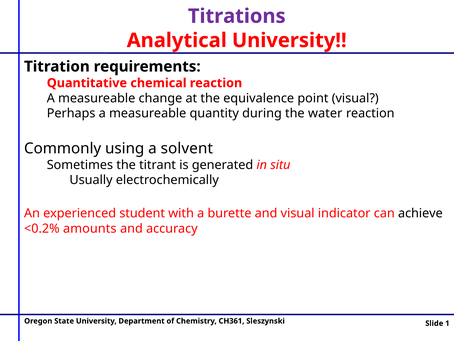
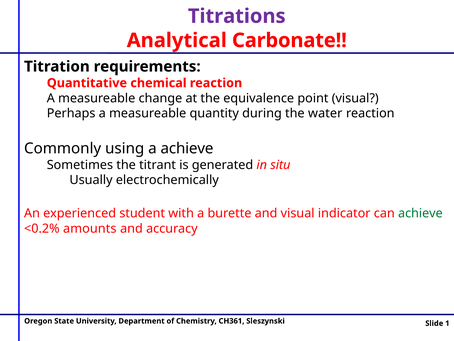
Analytical University: University -> Carbonate
a solvent: solvent -> achieve
achieve at (420, 213) colour: black -> green
